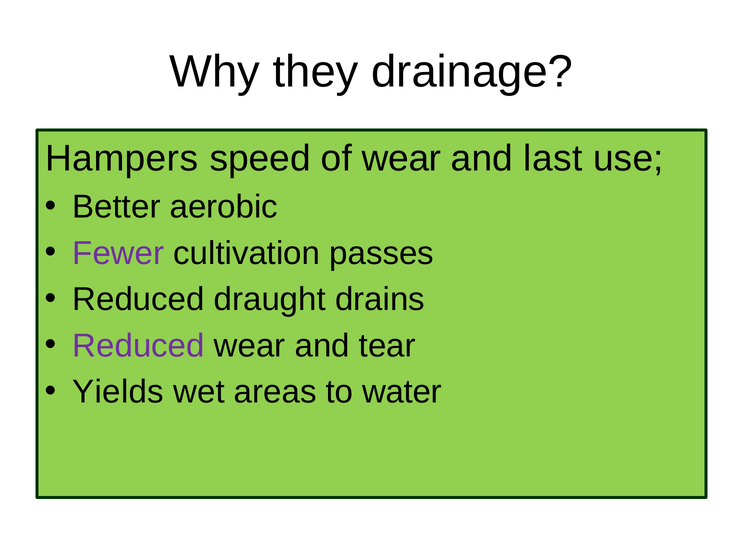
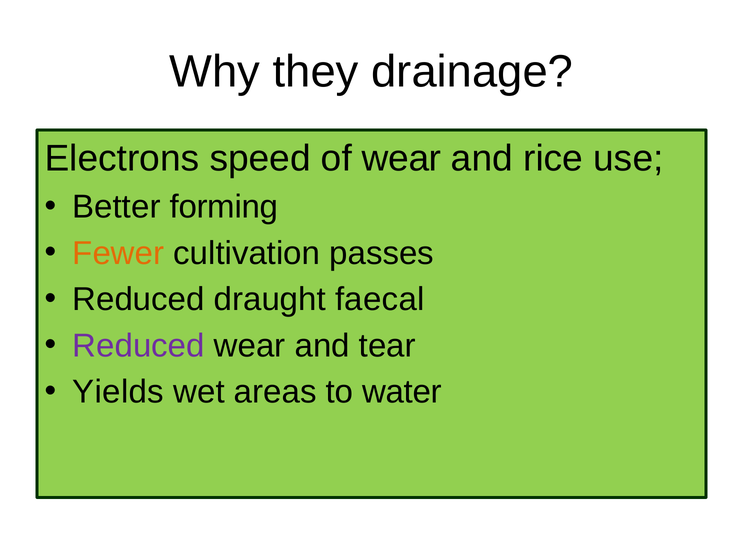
Hampers: Hampers -> Electrons
last: last -> rice
aerobic: aerobic -> forming
Fewer colour: purple -> orange
drains: drains -> faecal
